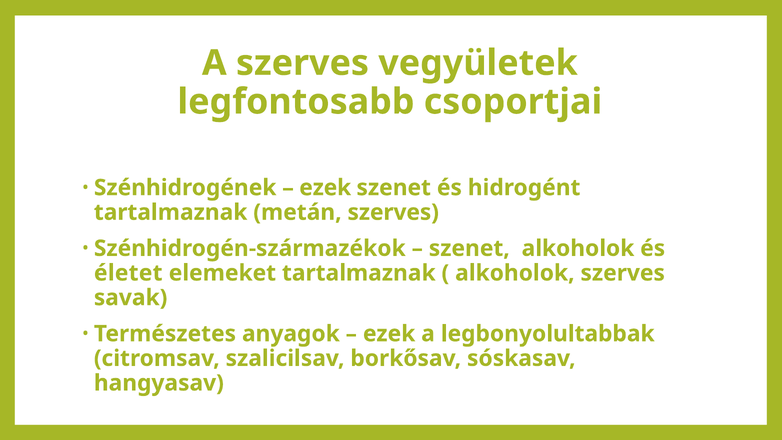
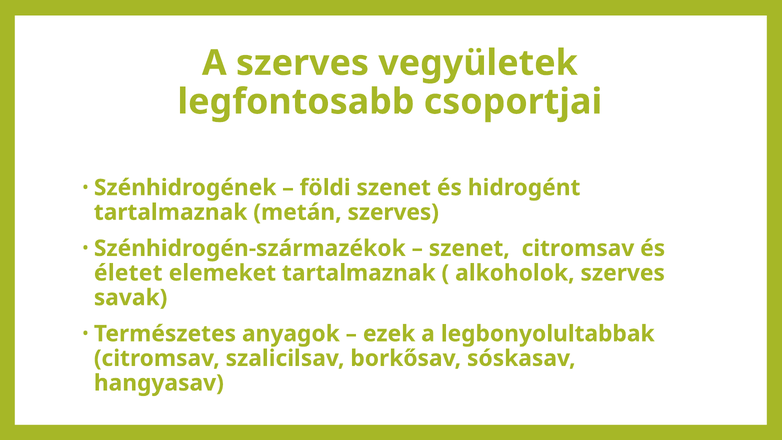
ezek at (325, 188): ezek -> földi
szenet alkoholok: alkoholok -> citromsav
